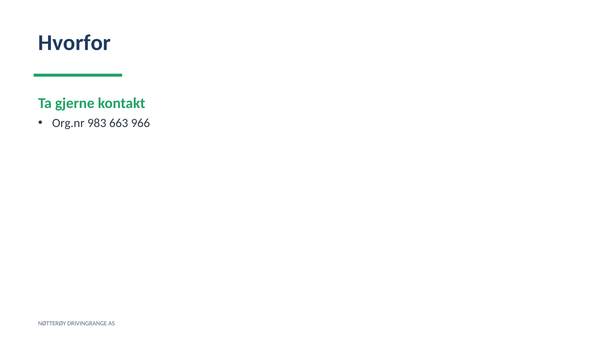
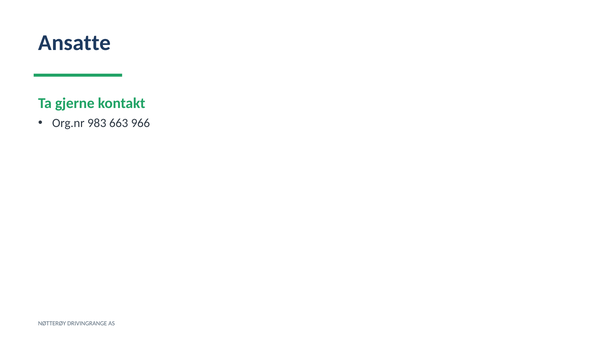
Hvorfor: Hvorfor -> Ansatte
